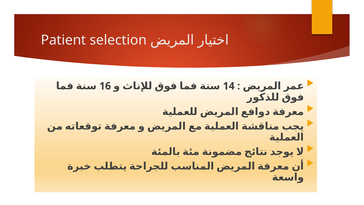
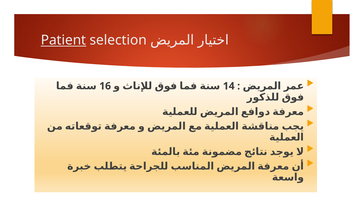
Patient underline: none -> present
